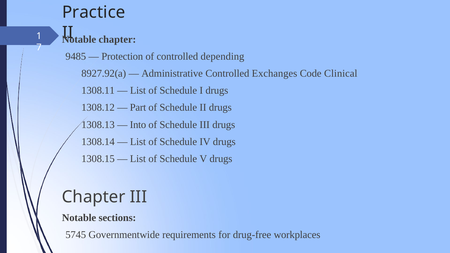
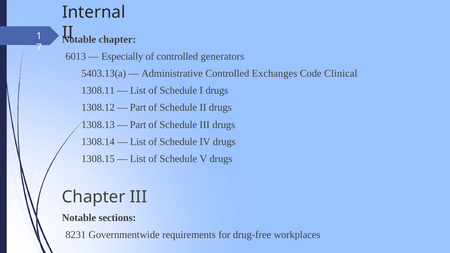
Practice: Practice -> Internal
9485: 9485 -> 6013
Protection: Protection -> Especially
depending: depending -> generators
8927.92(a: 8927.92(a -> 5403.13(a
Into at (138, 125): Into -> Part
5745: 5745 -> 8231
